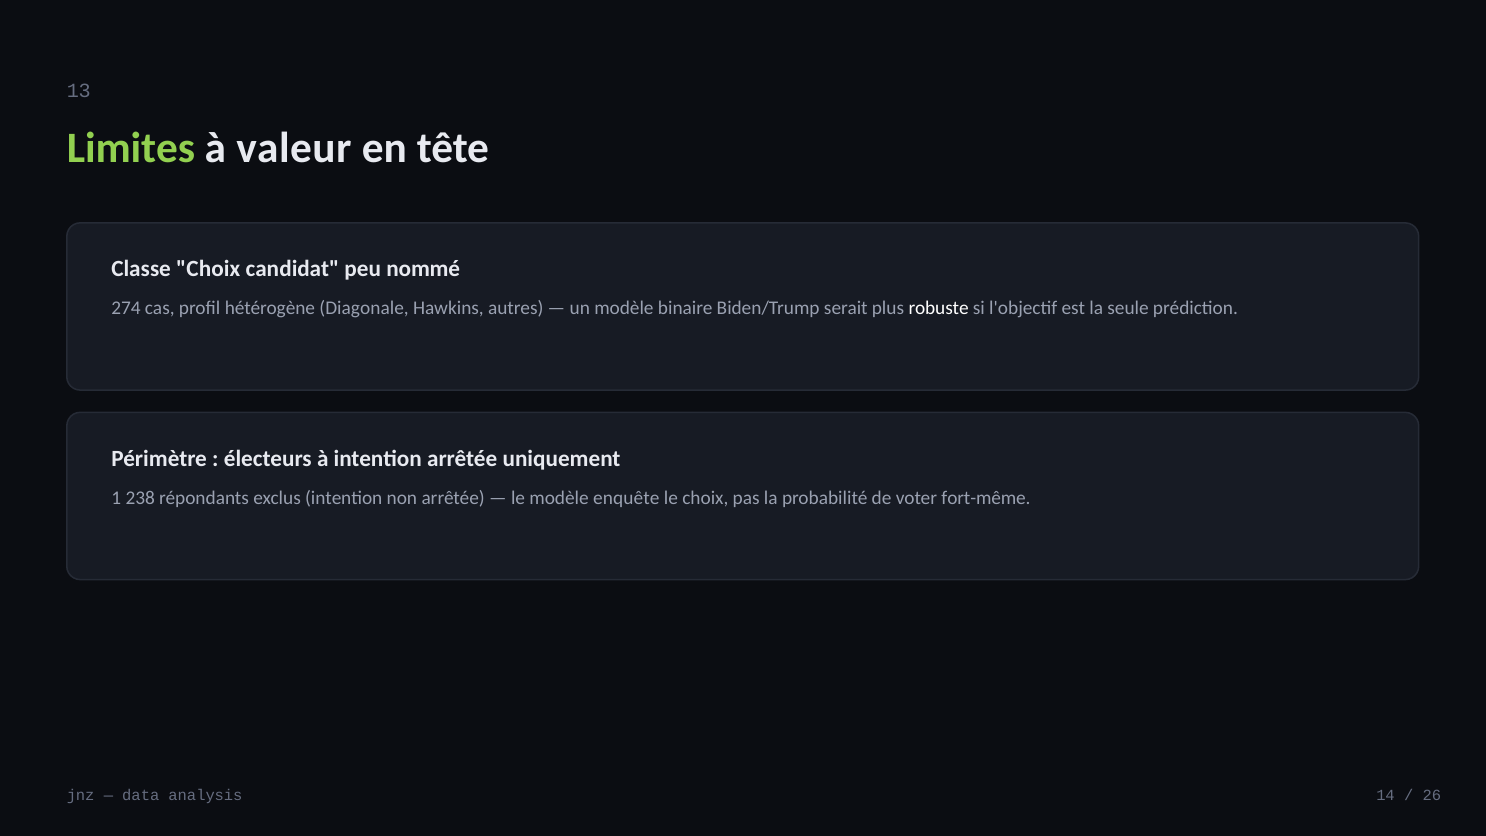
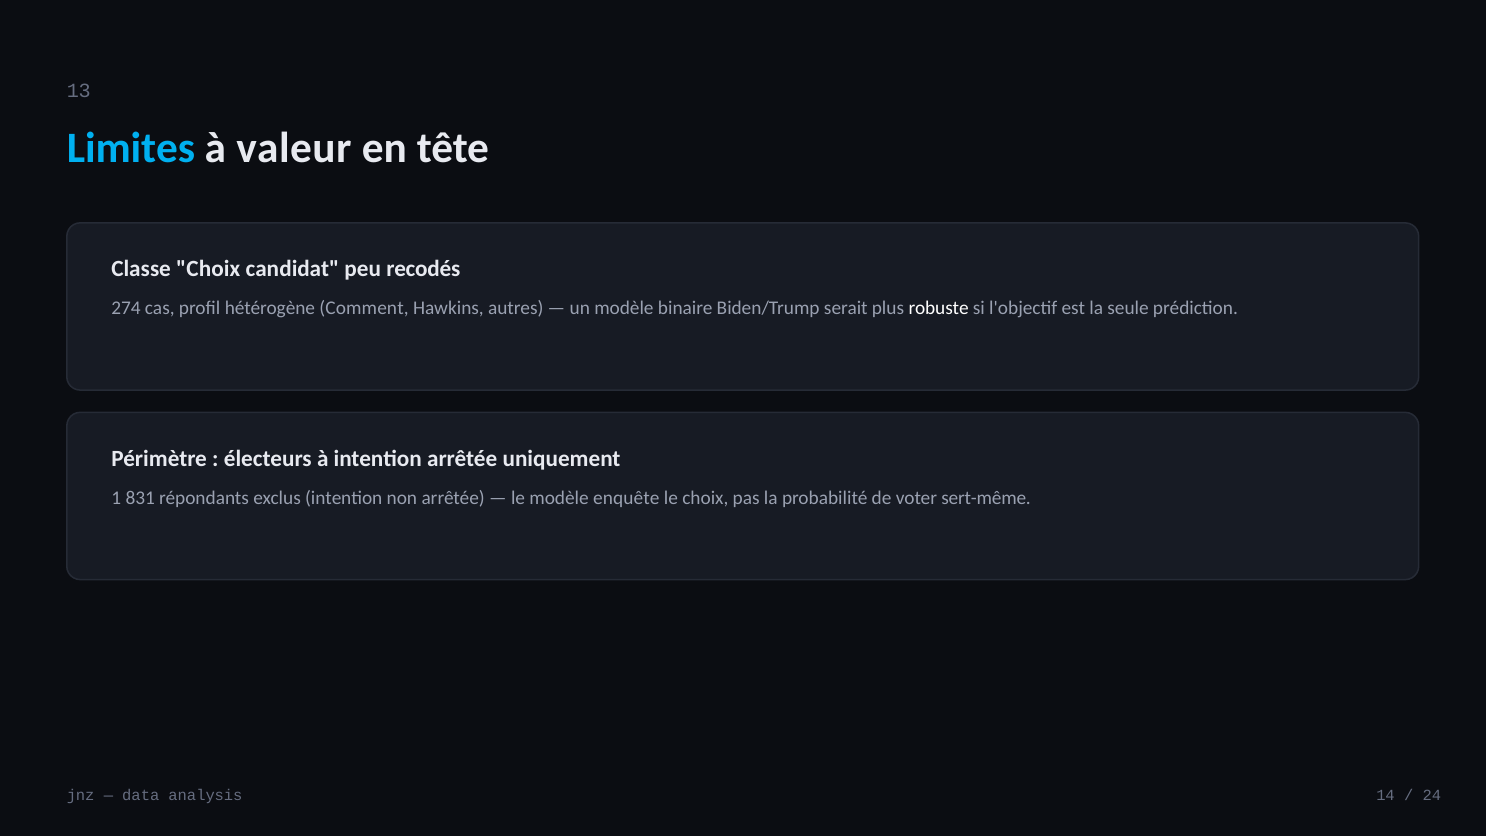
Limites colour: light green -> light blue
nommé: nommé -> recodés
Diagonale: Diagonale -> Comment
238: 238 -> 831
fort-même: fort-même -> sert-même
26: 26 -> 24
